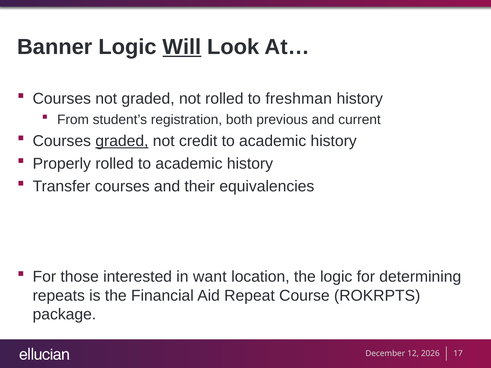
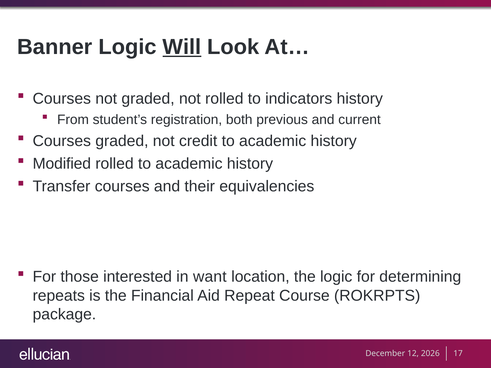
freshman: freshman -> indicators
graded at (122, 141) underline: present -> none
Properly: Properly -> Modified
